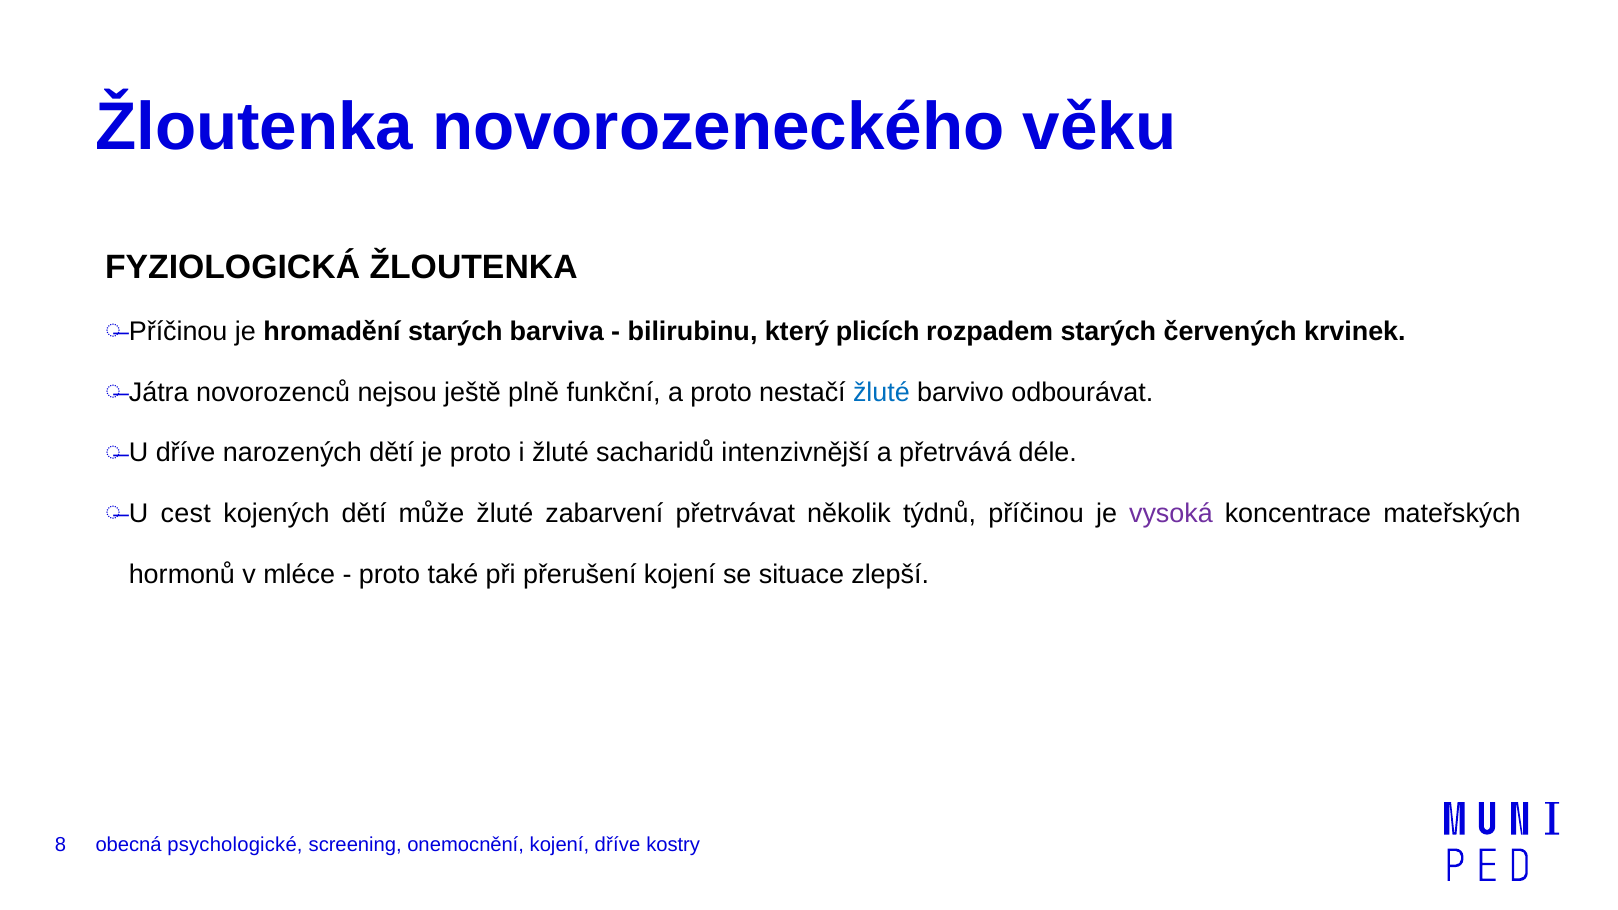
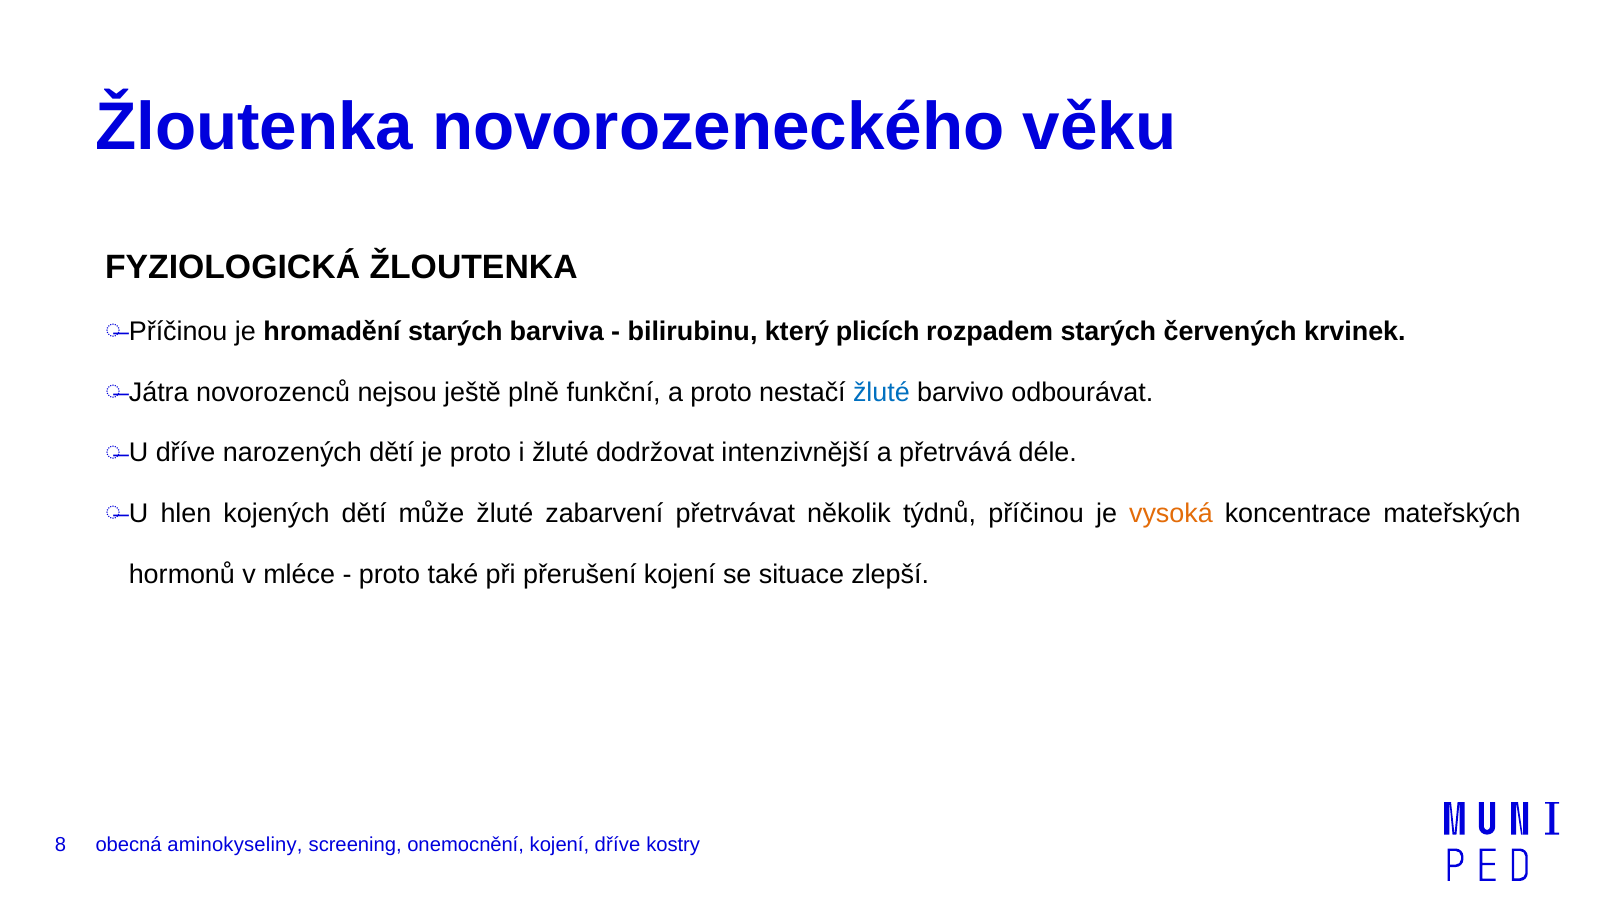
sacharidů: sacharidů -> dodržovat
cest: cest -> hlen
vysoká colour: purple -> orange
psychologické: psychologické -> aminokyseliny
